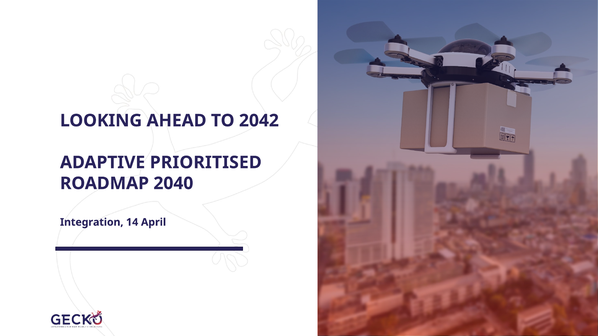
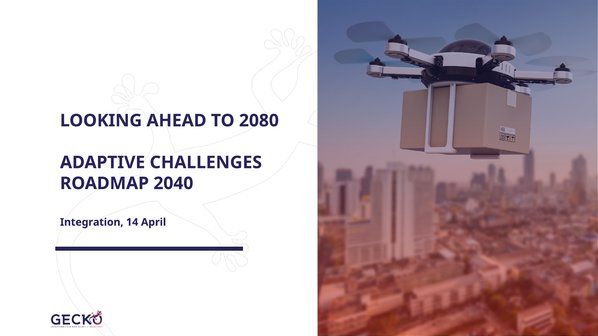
2042: 2042 -> 2080
PRIORITISED: PRIORITISED -> CHALLENGES
